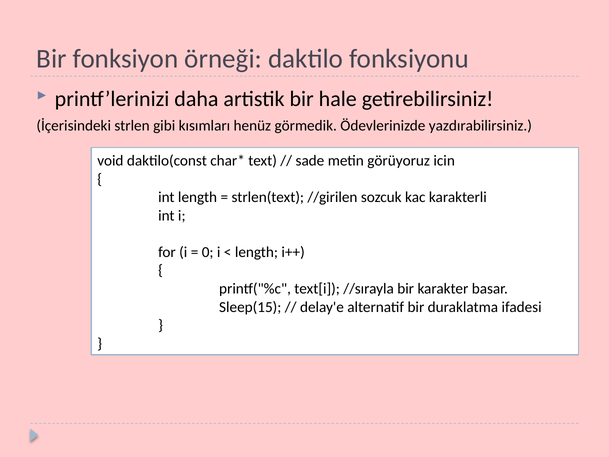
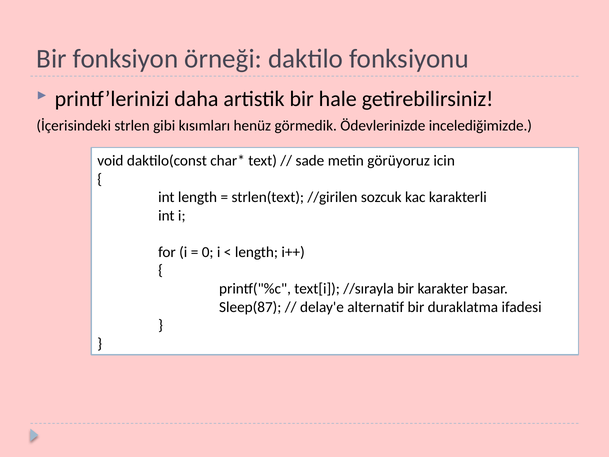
yazdırabilirsiniz: yazdırabilirsiniz -> incelediğimizde
Sleep(15: Sleep(15 -> Sleep(87
